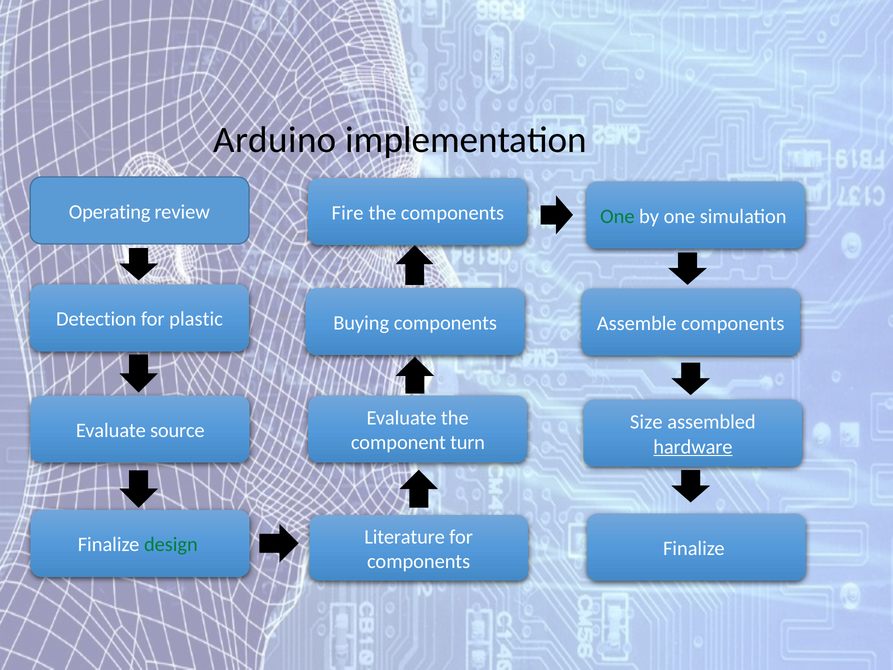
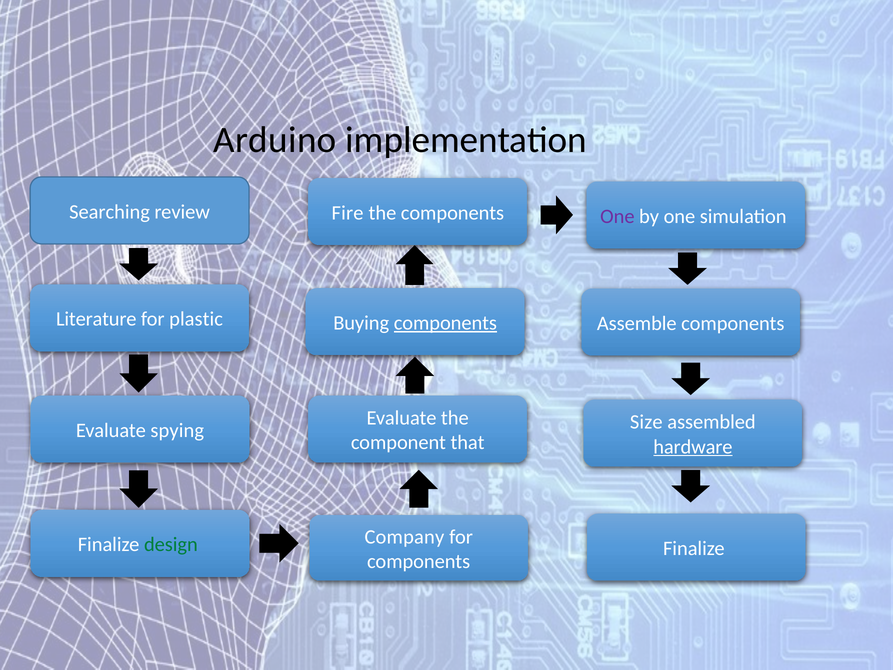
Operating: Operating -> Searching
One at (617, 216) colour: green -> purple
Detection: Detection -> Literature
components at (445, 323) underline: none -> present
source: source -> spying
turn: turn -> that
Literature: Literature -> Company
